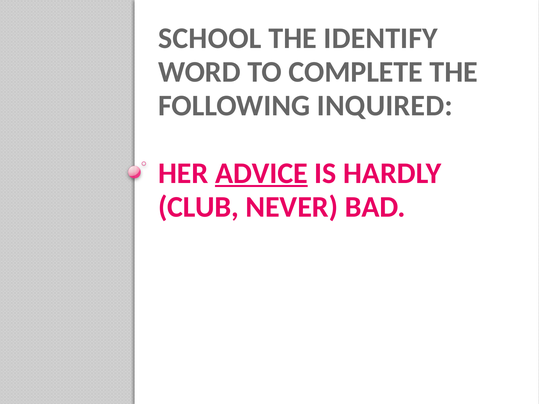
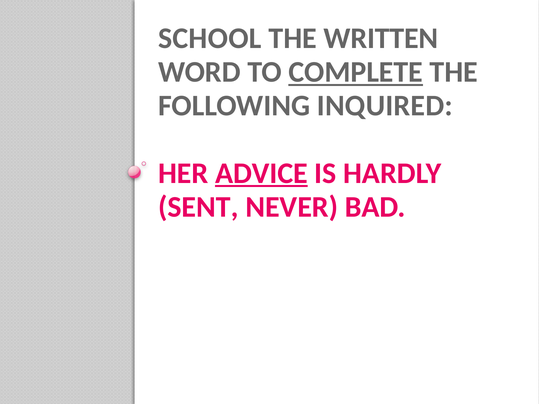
IDENTIFY: IDENTIFY -> WRITTEN
COMPLETE underline: none -> present
CLUB: CLUB -> SENT
